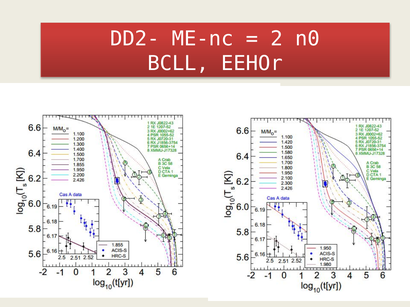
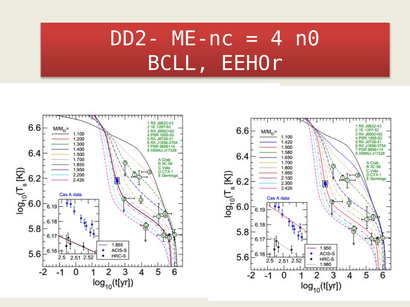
2: 2 -> 4
